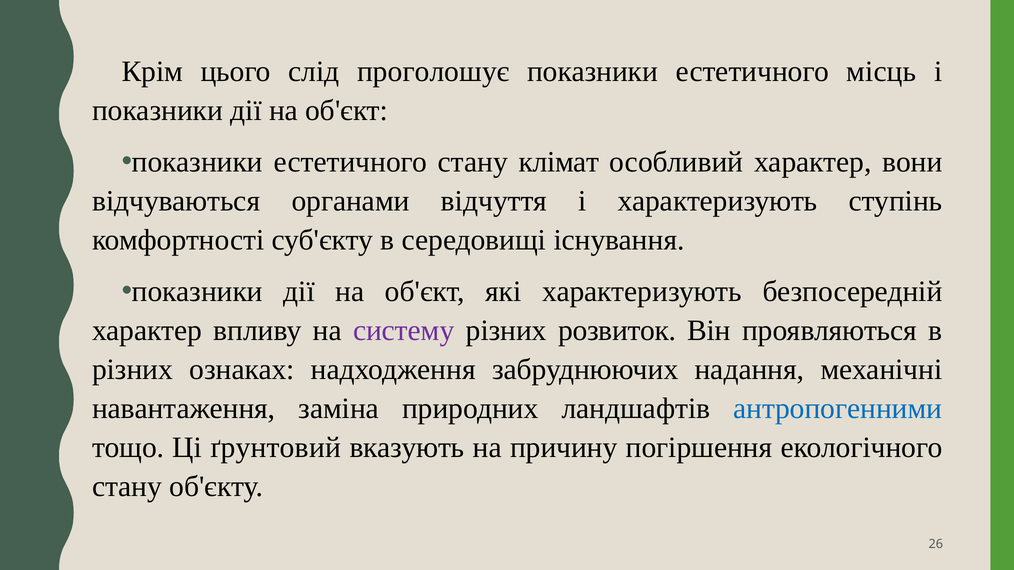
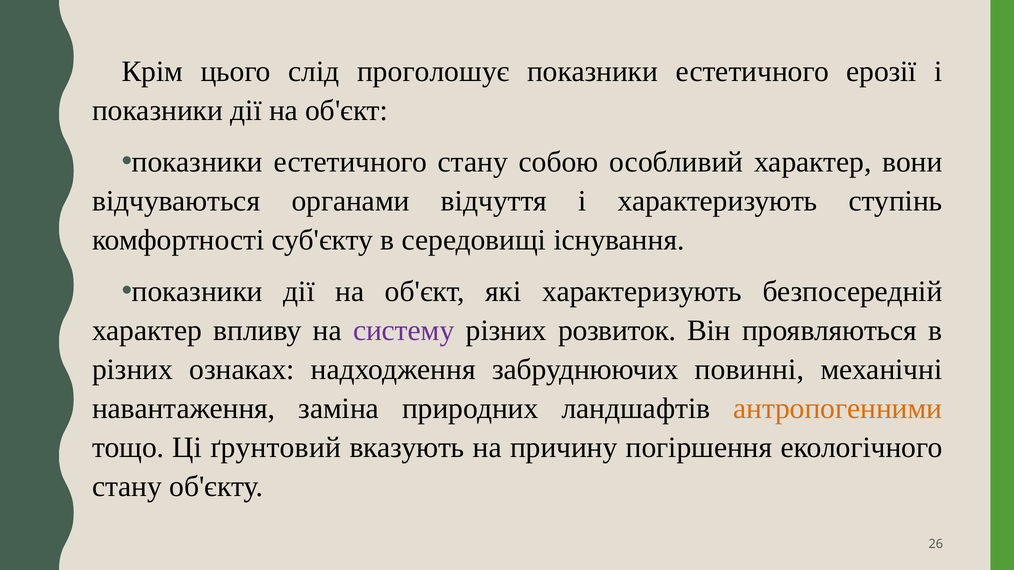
місць: місць -> ерозії
клімат: клімат -> собою
надання: надання -> повинні
антропогенними colour: blue -> orange
